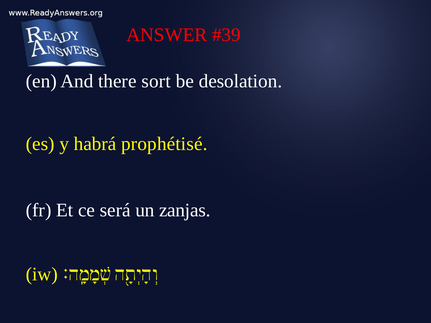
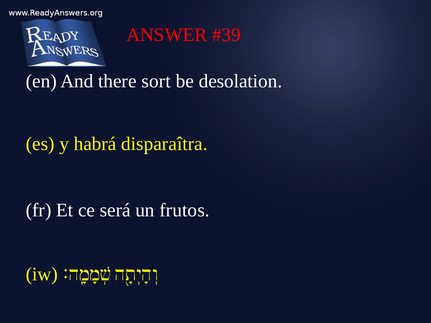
prophétisé: prophétisé -> disparaîtra
zanjas: zanjas -> frutos
